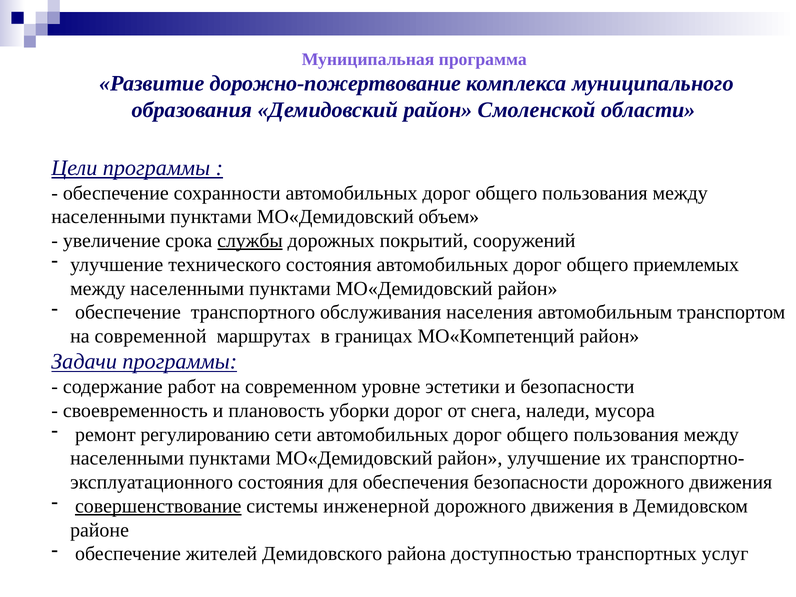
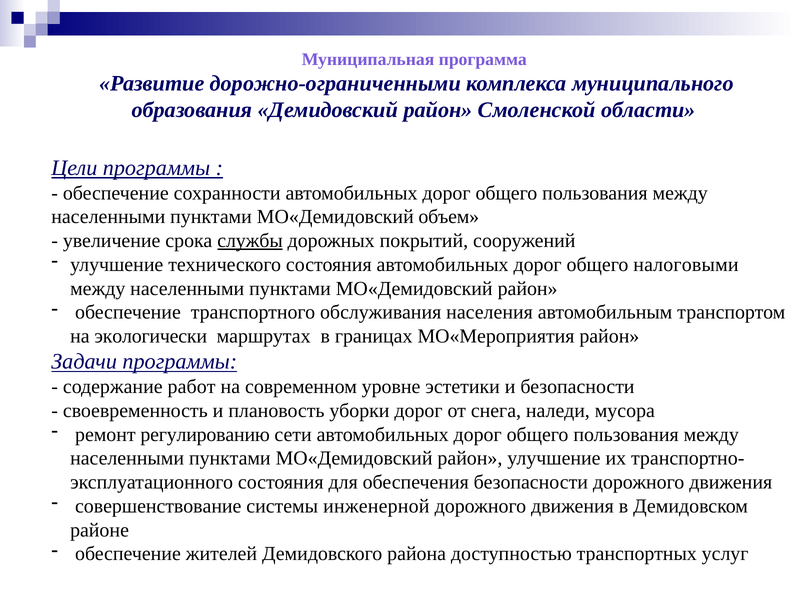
дорожно-пожертвование: дорожно-пожертвование -> дорожно-ограниченными
приемлемых: приемлемых -> налоговыми
современной: современной -> экологически
МО«Компетенций: МО«Компетенций -> МО«Мероприятия
совершенствование underline: present -> none
